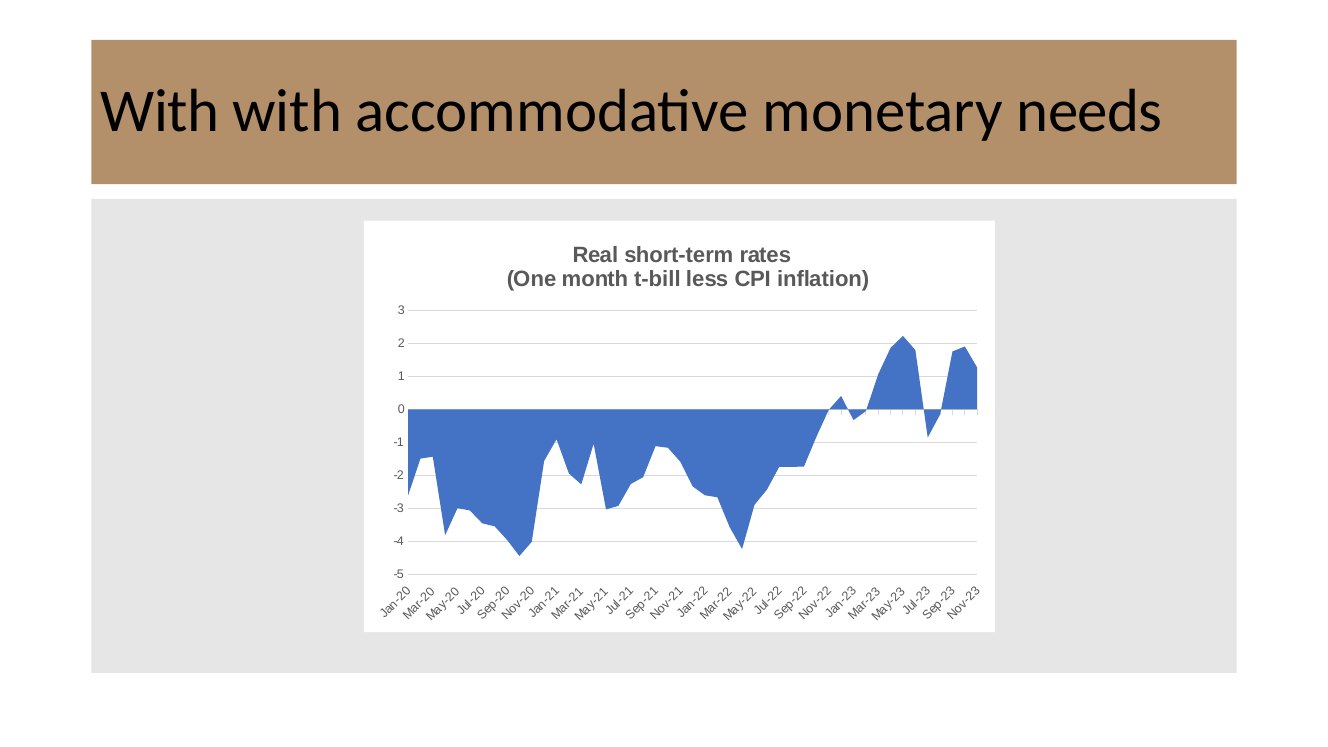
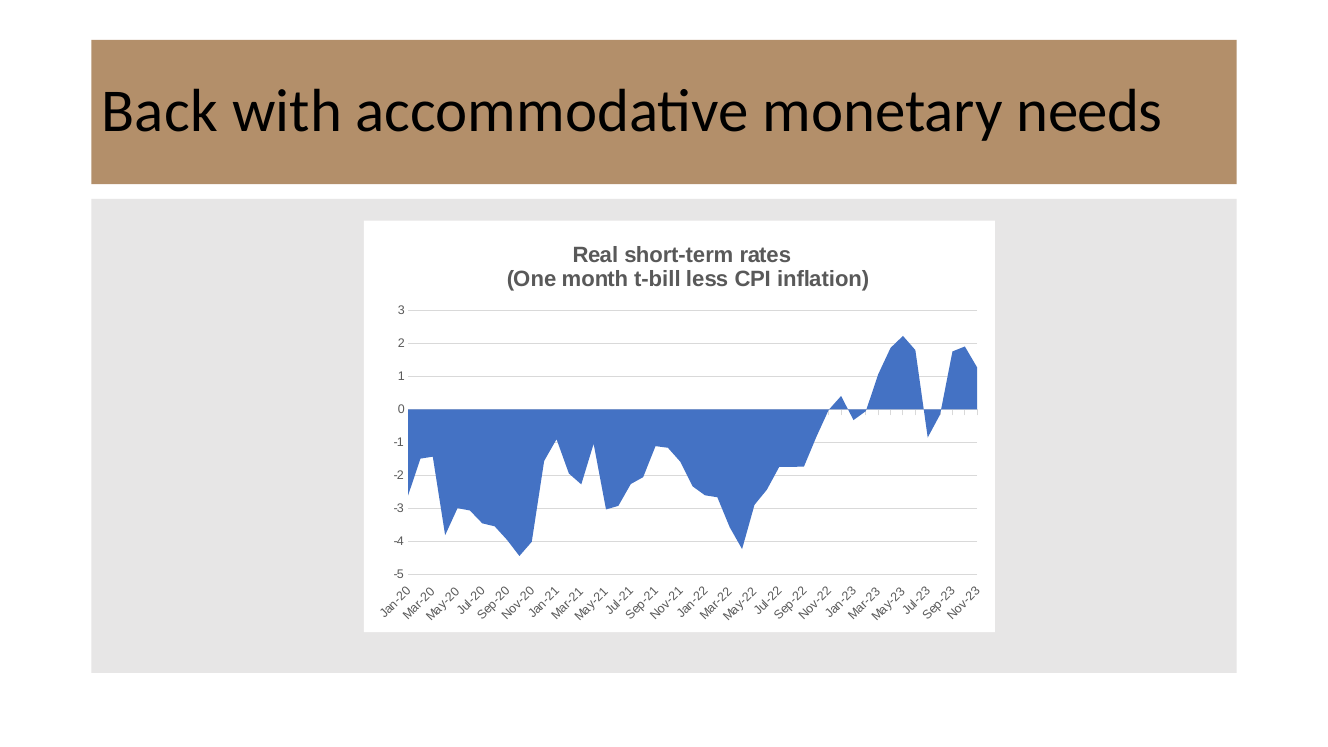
With at (160, 112): With -> Back
